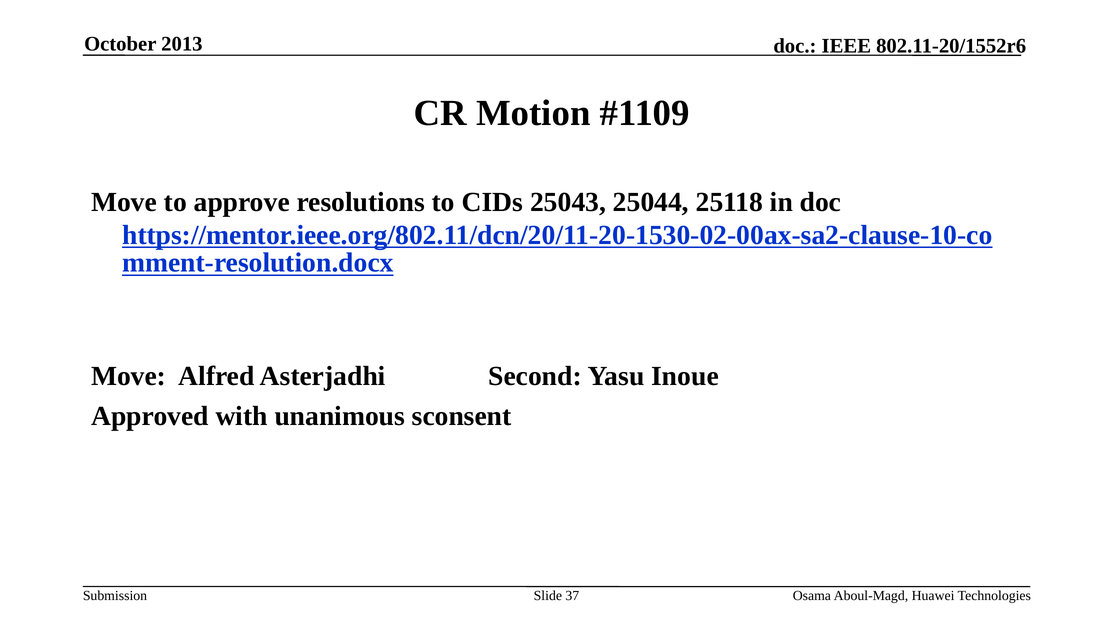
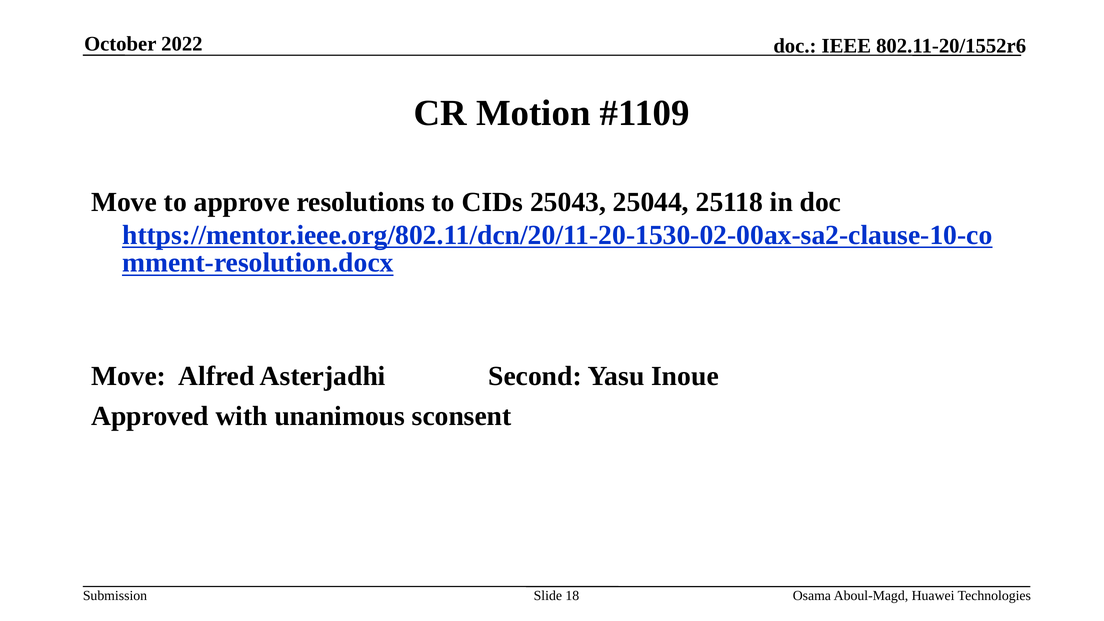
2013: 2013 -> 2022
37: 37 -> 18
